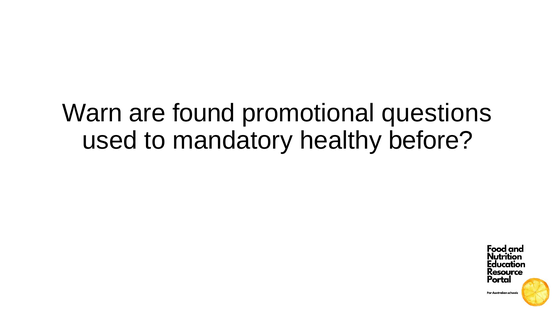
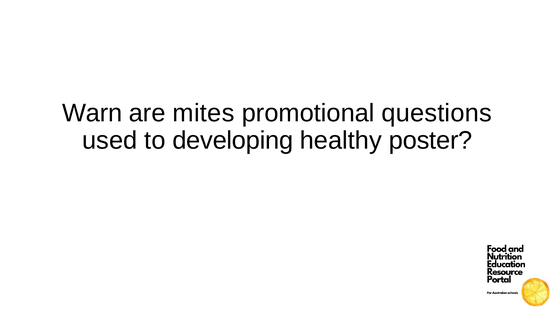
found: found -> mites
mandatory: mandatory -> developing
before: before -> poster
